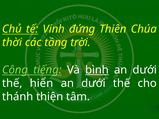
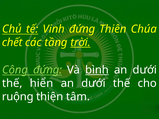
thời: thời -> chết
trời underline: none -> present
Cộng tiếng: tiếng -> đứng
thánh: thánh -> ruộng
